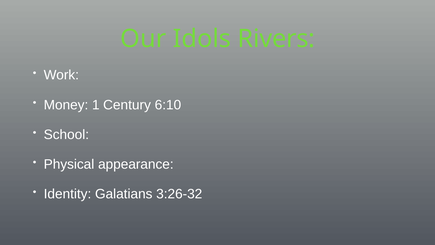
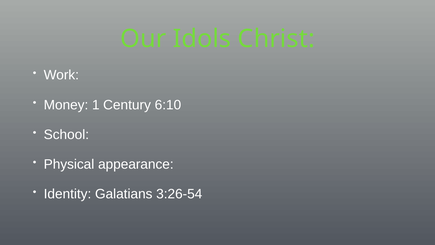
Rivers: Rivers -> Christ
3:26-32: 3:26-32 -> 3:26-54
